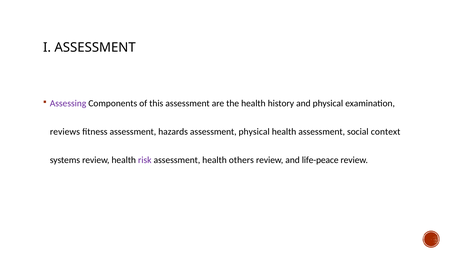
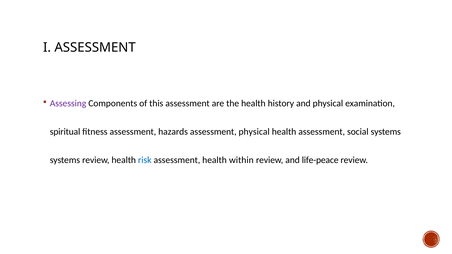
reviews: reviews -> spiritual
social context: context -> systems
risk colour: purple -> blue
others: others -> within
